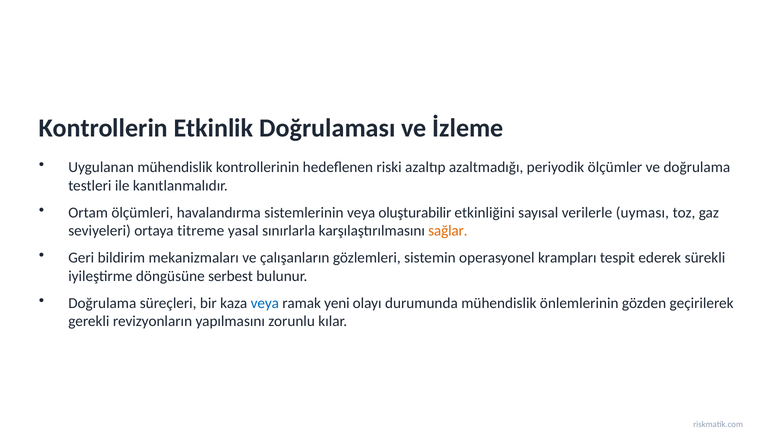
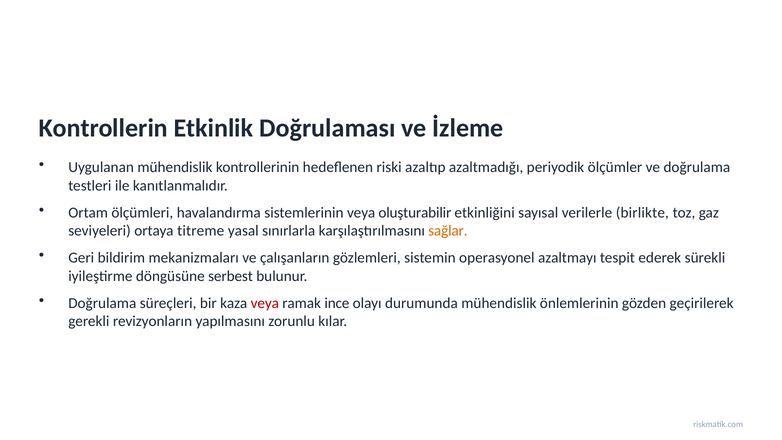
uyması: uyması -> birlikte
krampları: krampları -> azaltmayı
veya at (265, 303) colour: blue -> red
yeni: yeni -> ince
